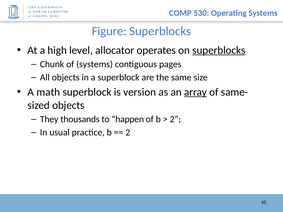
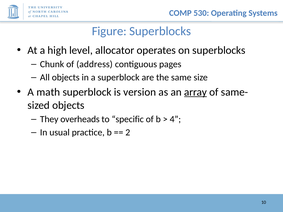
superblocks at (219, 50) underline: present -> none
of systems: systems -> address
thousands: thousands -> overheads
happen: happen -> specific
2 at (175, 119): 2 -> 4
